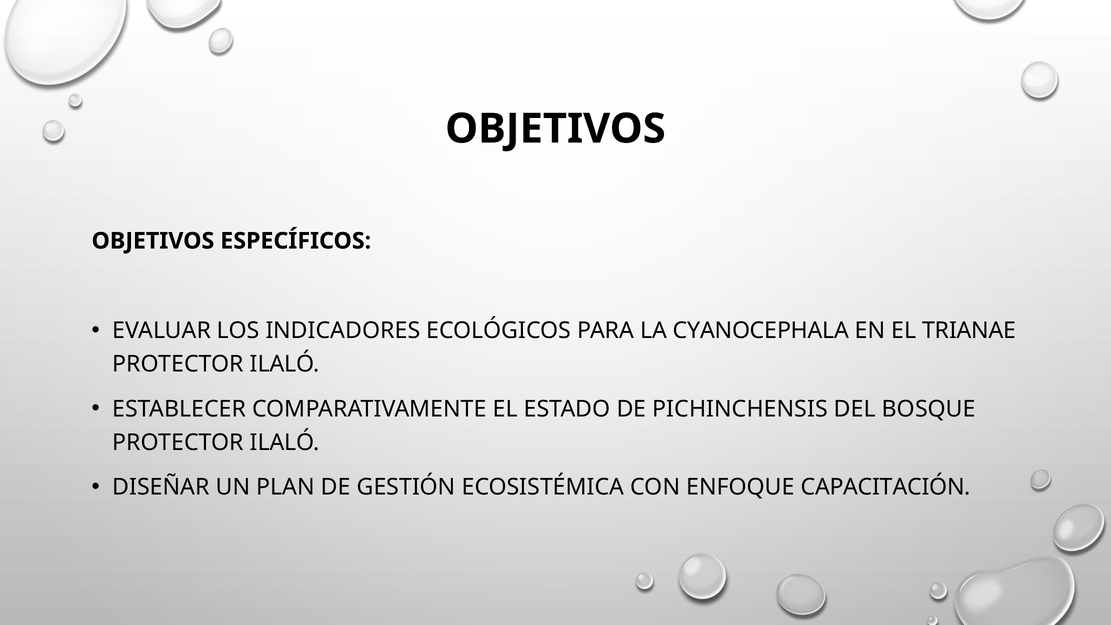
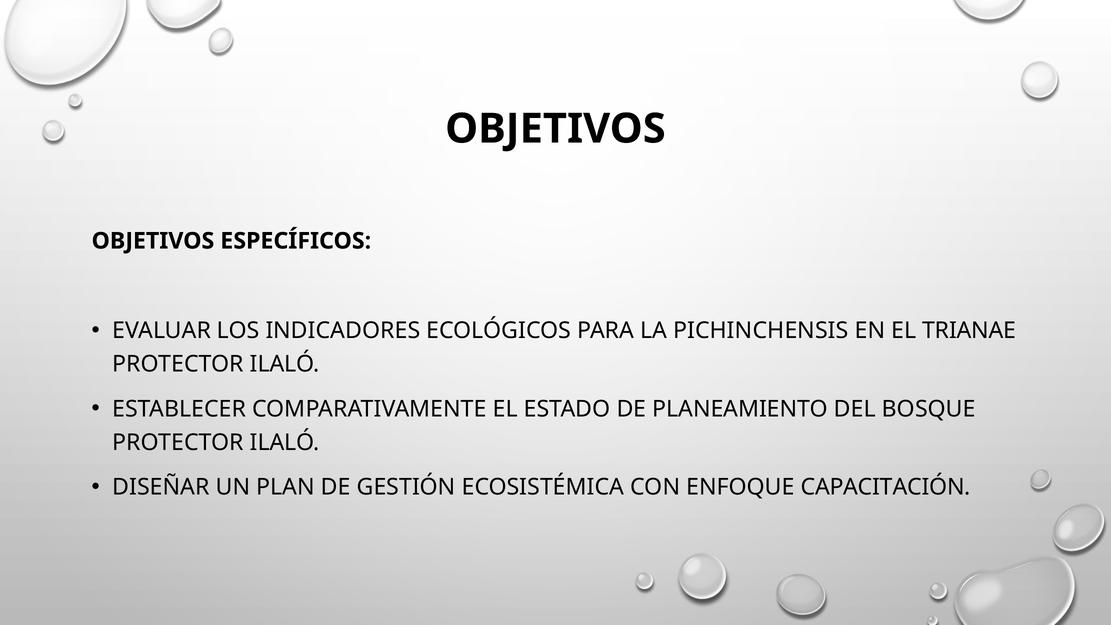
CYANOCEPHALA: CYANOCEPHALA -> PICHINCHENSIS
PICHINCHENSIS: PICHINCHENSIS -> PLANEAMIENTO
